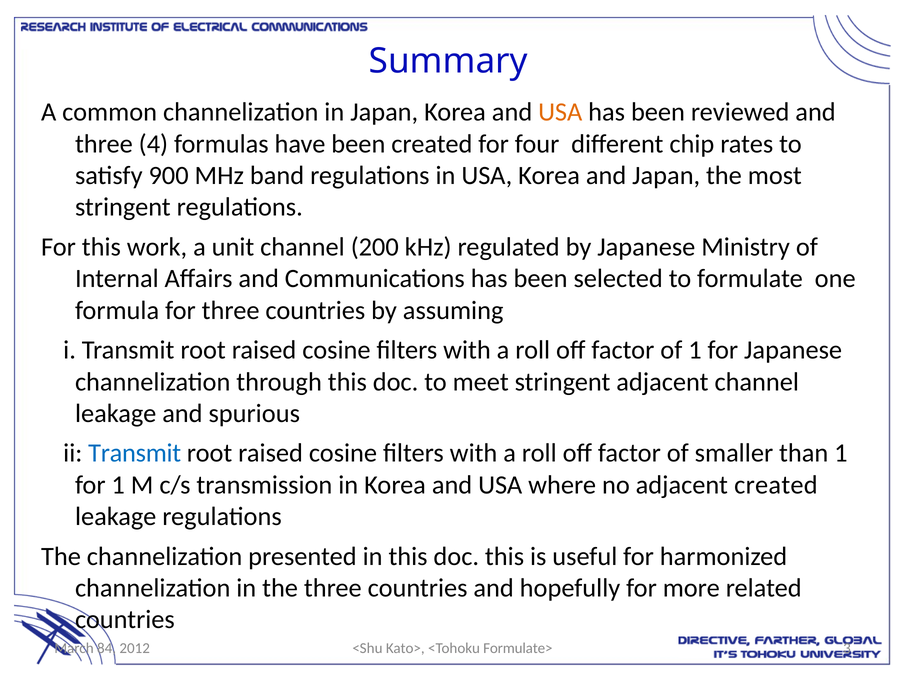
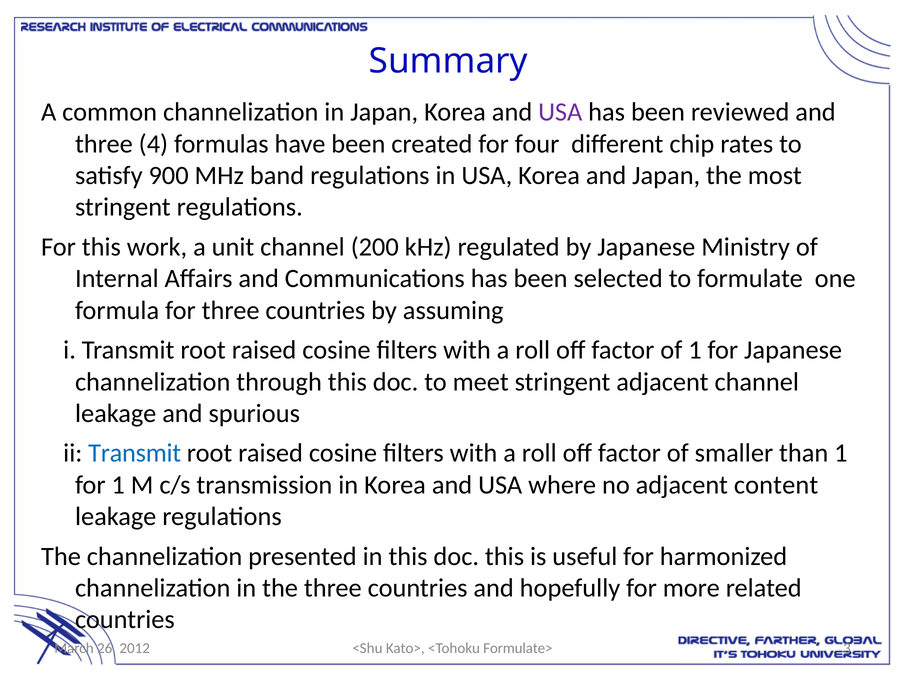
USA at (560, 112) colour: orange -> purple
adjacent created: created -> content
84: 84 -> 26
